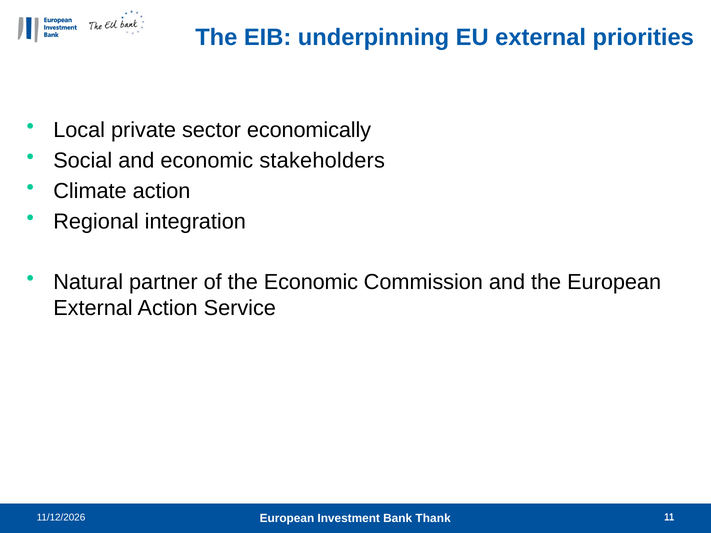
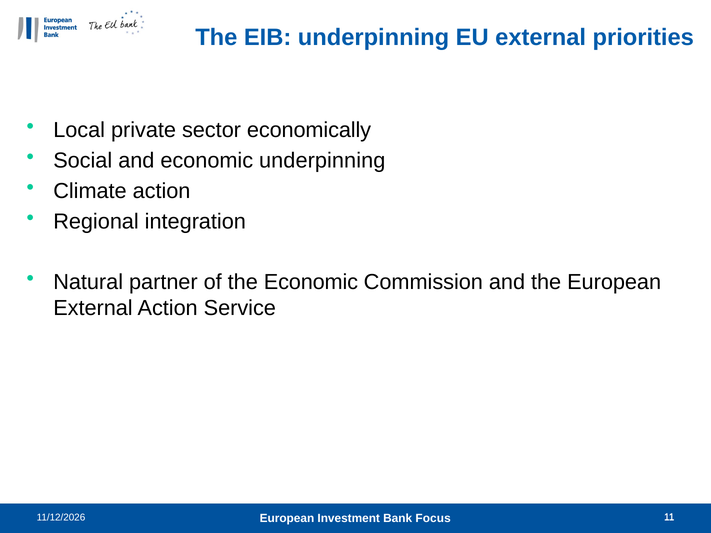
economic stakeholders: stakeholders -> underpinning
Thank: Thank -> Focus
